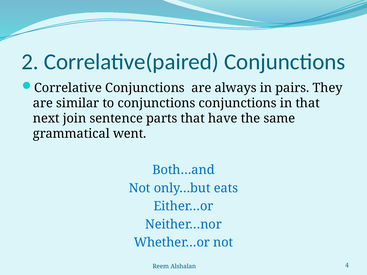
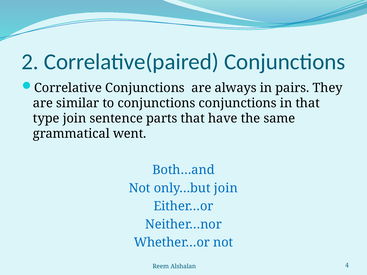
next: next -> type
only…but eats: eats -> join
